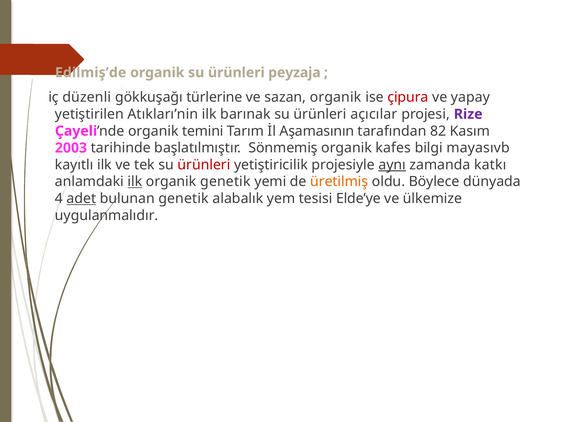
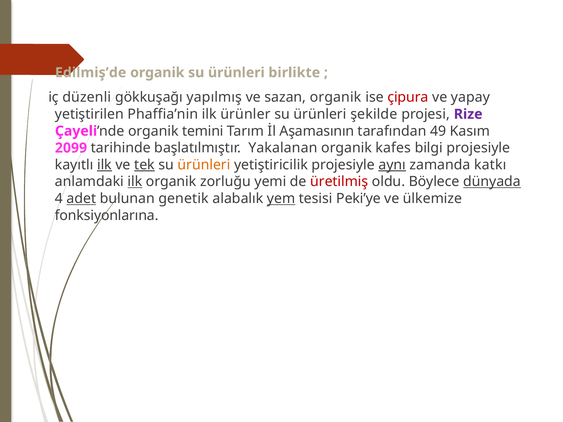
peyzaja: peyzaja -> birlikte
türlerine: türlerine -> yapılmış
Atıkları’nin: Atıkları’nin -> Phaffia’nin
barınak: barınak -> ürünler
açıcılar: açıcılar -> şekilde
82: 82 -> 49
2003: 2003 -> 2099
Sönmemiş: Sönmemiş -> Yakalanan
bilgi mayasıvb: mayasıvb -> projesiyle
ilk at (104, 165) underline: none -> present
tek underline: none -> present
ürünleri at (204, 165) colour: red -> orange
organik genetik: genetik -> zorluğu
üretilmiş colour: orange -> red
dünyada underline: none -> present
yem underline: none -> present
Elde’ye: Elde’ye -> Peki’ye
uygulanmalıdır: uygulanmalıdır -> fonksiyonlarına
